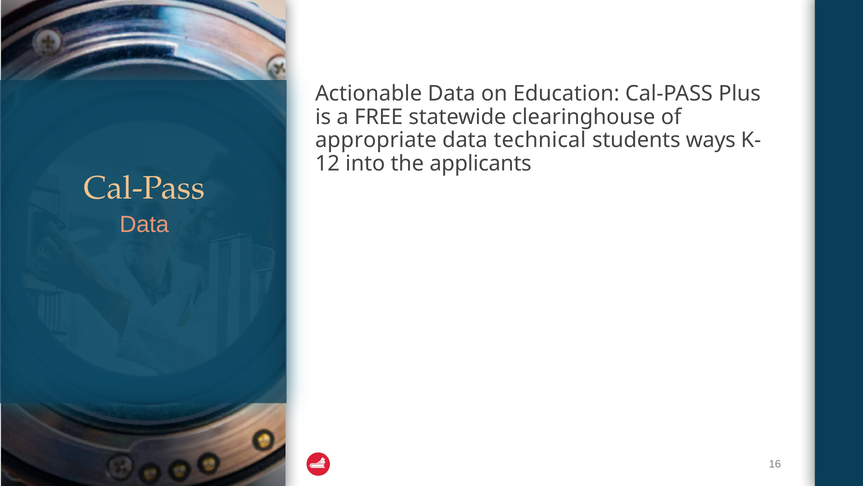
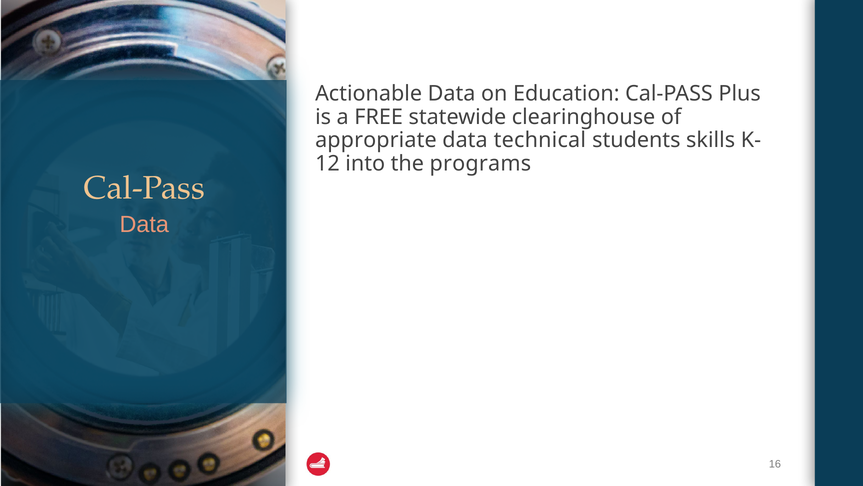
ways: ways -> skills
applicants: applicants -> programs
